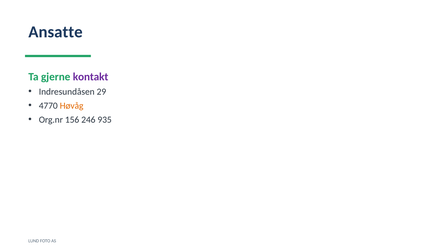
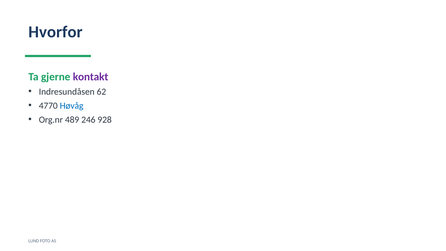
Ansatte: Ansatte -> Hvorfor
29: 29 -> 62
Høvåg colour: orange -> blue
156: 156 -> 489
935: 935 -> 928
